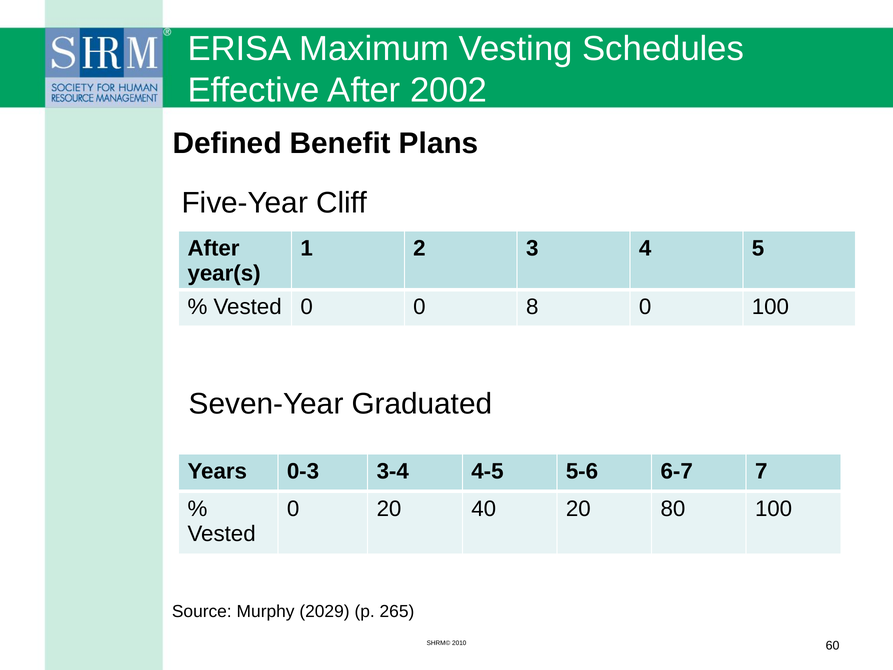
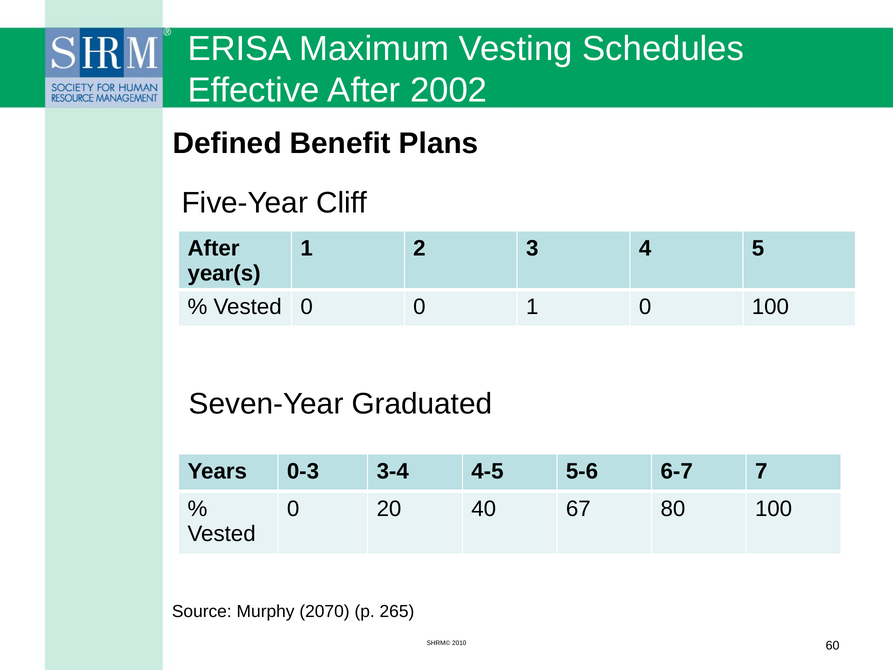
0 8: 8 -> 1
40 20: 20 -> 67
2029: 2029 -> 2070
